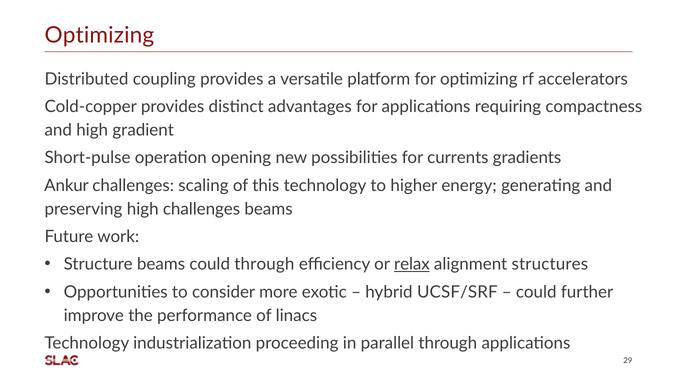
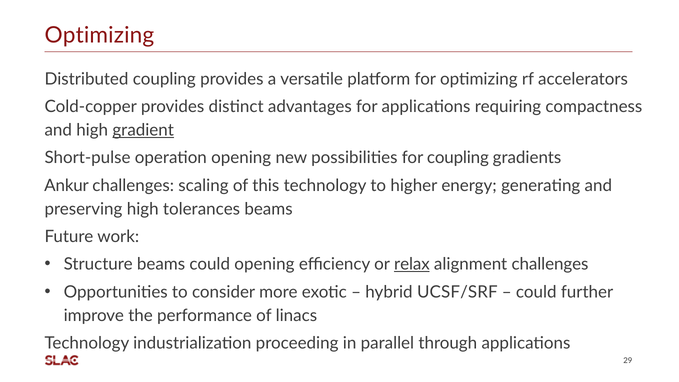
gradient underline: none -> present
for currents: currents -> coupling
high challenges: challenges -> tolerances
could through: through -> opening
alignment structures: structures -> challenges
